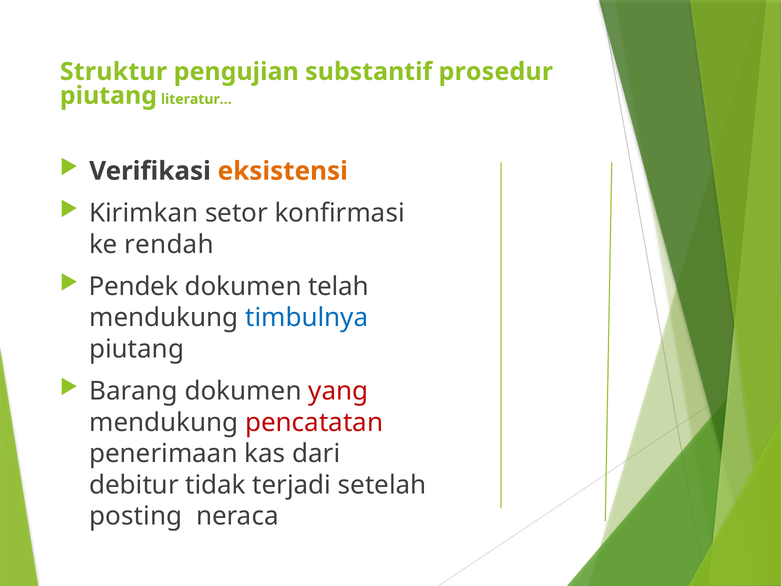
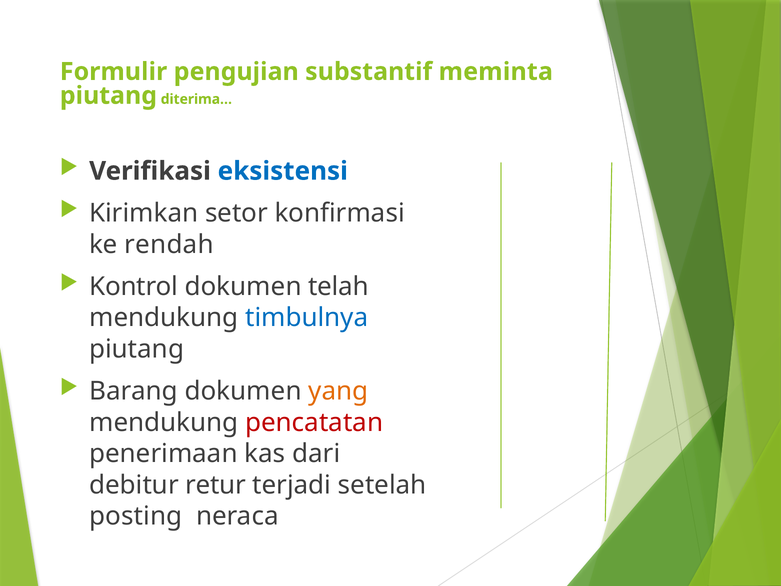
Struktur: Struktur -> Formulir
prosedur: prosedur -> meminta
literatur…: literatur… -> diterima…
eksistensi colour: orange -> blue
Pendek: Pendek -> Kontrol
yang colour: red -> orange
tidak: tidak -> retur
